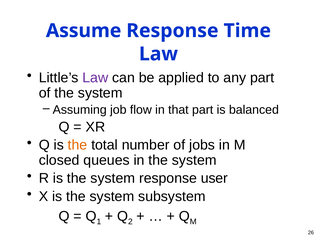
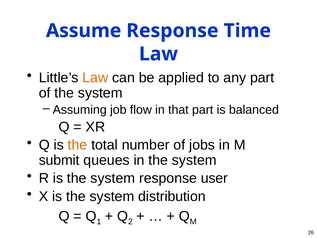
Law at (95, 78) colour: purple -> orange
closed: closed -> submit
subsystem: subsystem -> distribution
